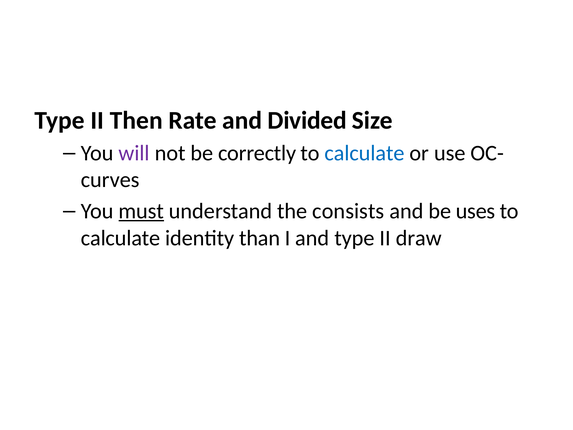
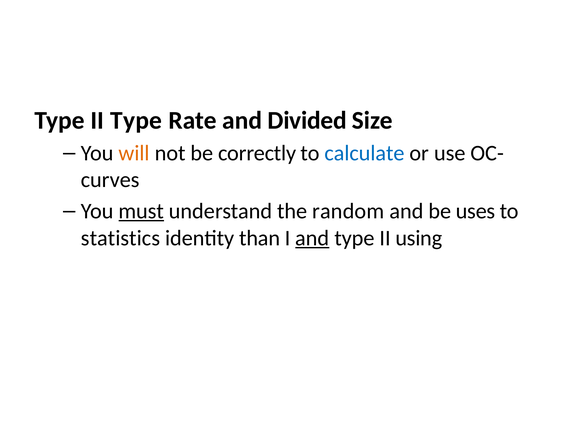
II Then: Then -> Type
will colour: purple -> orange
consists: consists -> random
calculate at (121, 238): calculate -> statistics
and at (312, 238) underline: none -> present
draw: draw -> using
